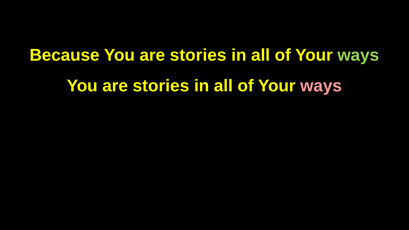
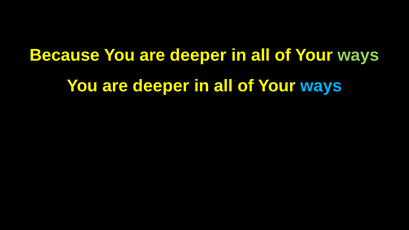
Because You are stories: stories -> deeper
stories at (161, 86): stories -> deeper
ways at (321, 86) colour: pink -> light blue
